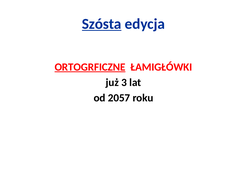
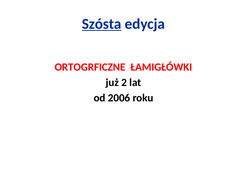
ORTOGRFICZNE underline: present -> none
3: 3 -> 2
2057: 2057 -> 2006
